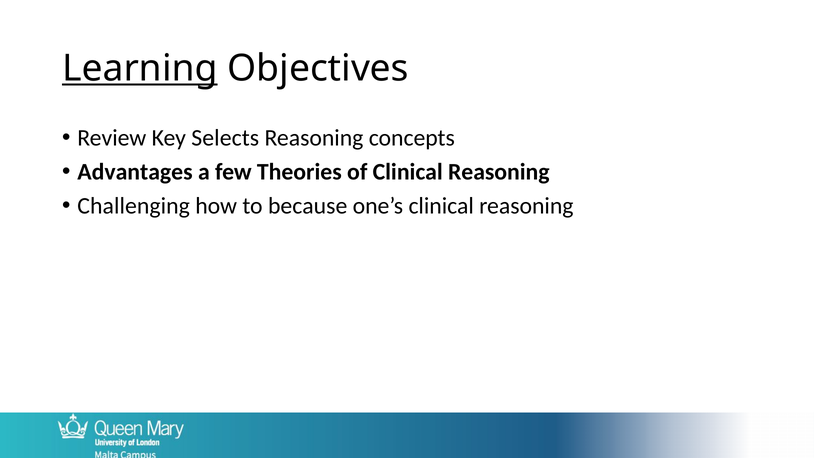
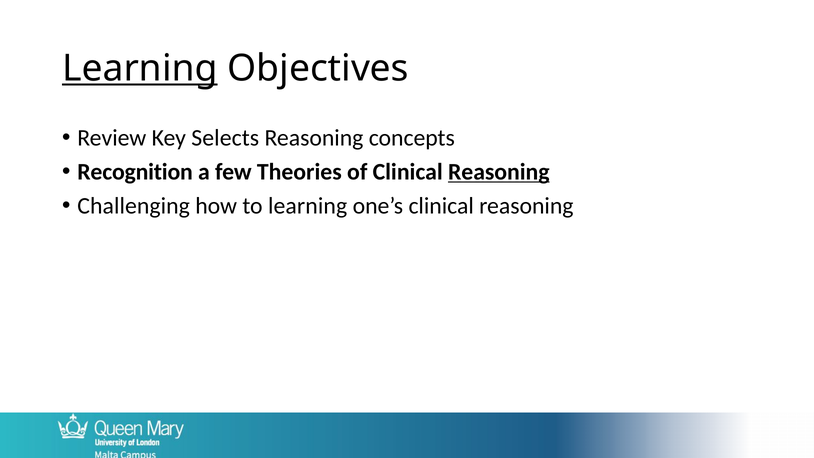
Advantages: Advantages -> Recognition
Reasoning at (499, 172) underline: none -> present
to because: because -> learning
